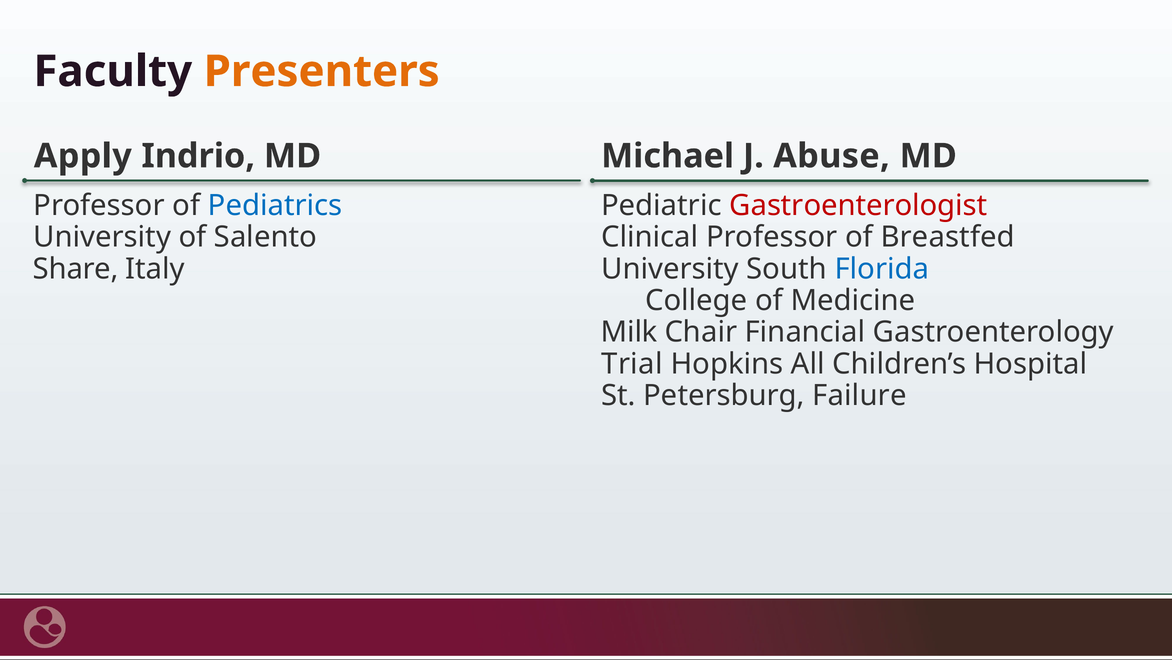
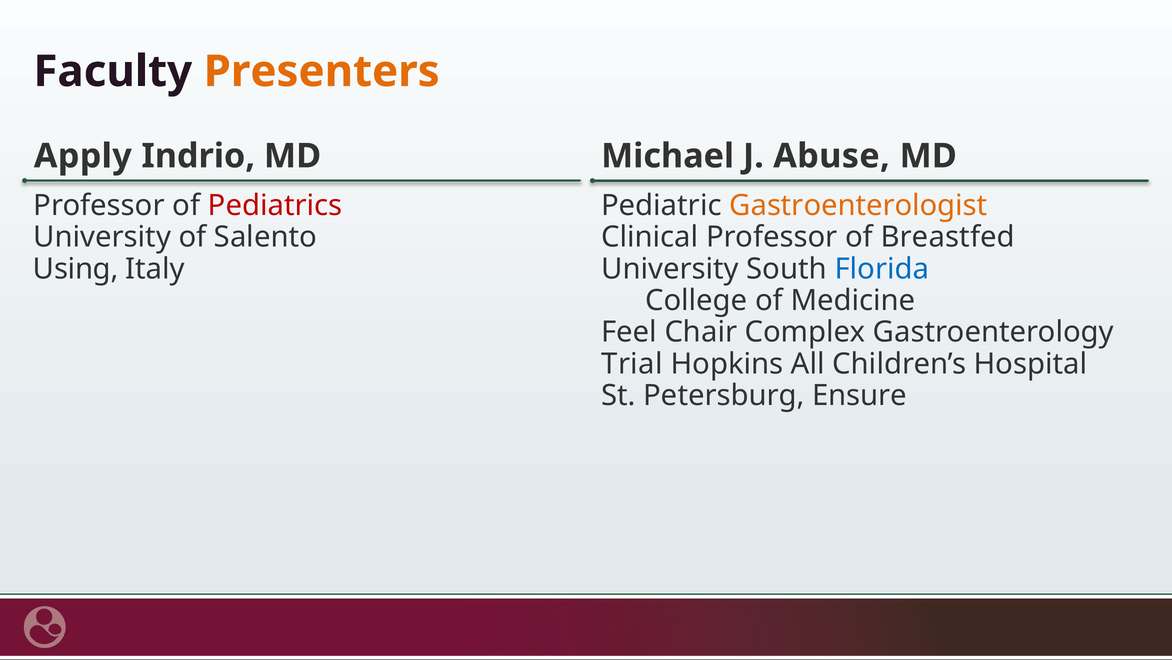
Pediatrics colour: blue -> red
Gastroenterologist colour: red -> orange
Share: Share -> Using
Milk: Milk -> Feel
Financial: Financial -> Complex
Failure: Failure -> Ensure
